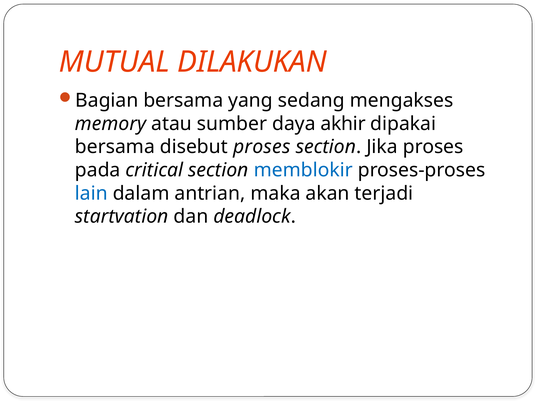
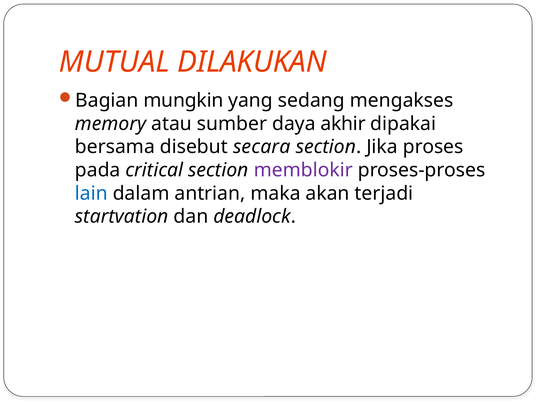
Bagian bersama: bersama -> mungkin
disebut proses: proses -> secara
memblokir colour: blue -> purple
